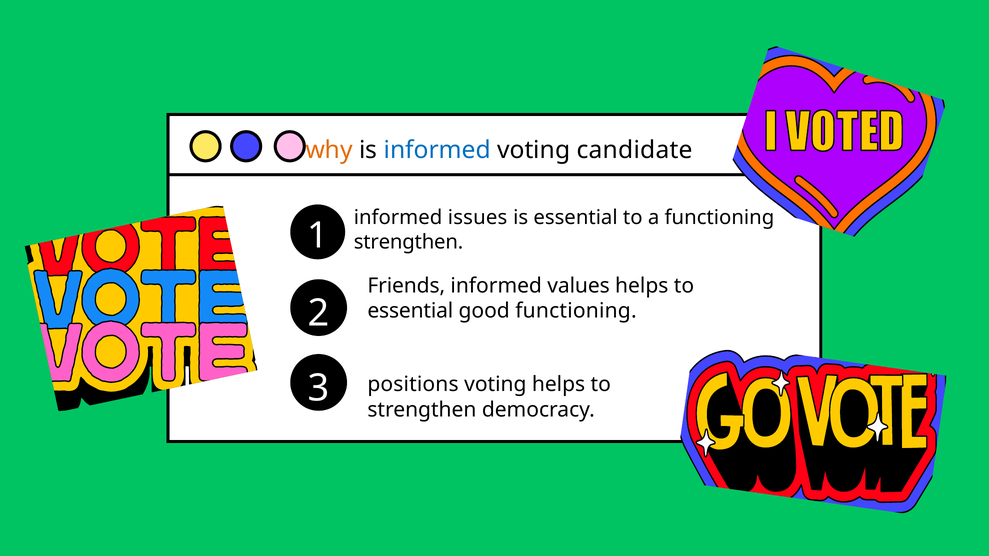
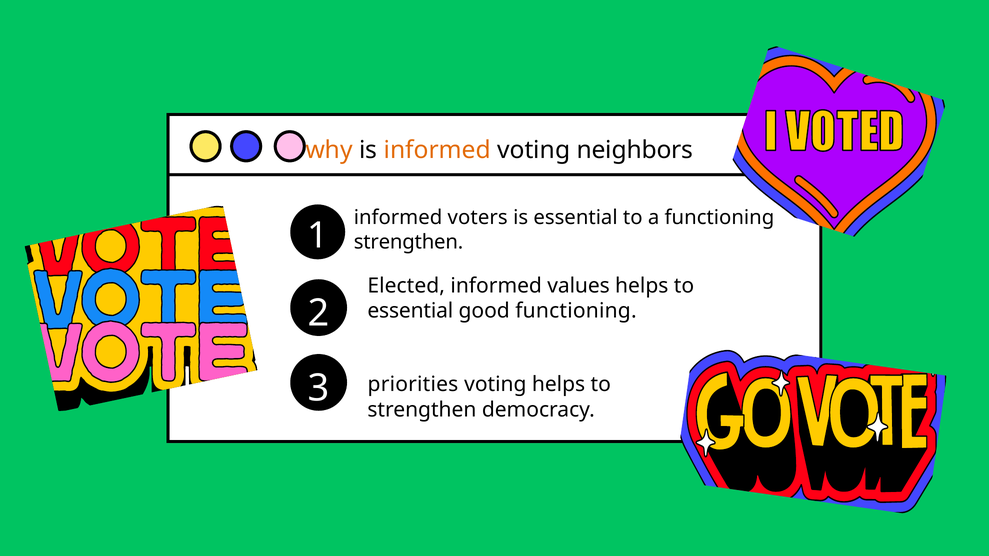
informed at (437, 150) colour: blue -> orange
candidate: candidate -> neighbors
issues: issues -> voters
Friends: Friends -> Elected
positions: positions -> priorities
